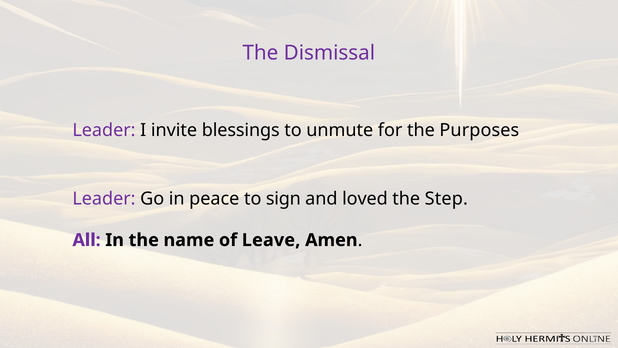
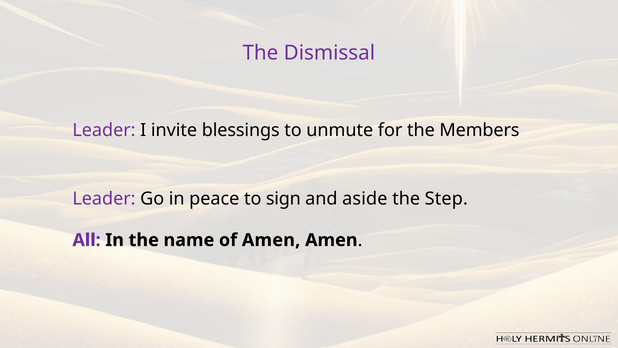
Purposes: Purposes -> Members
loved: loved -> aside
of Leave: Leave -> Amen
